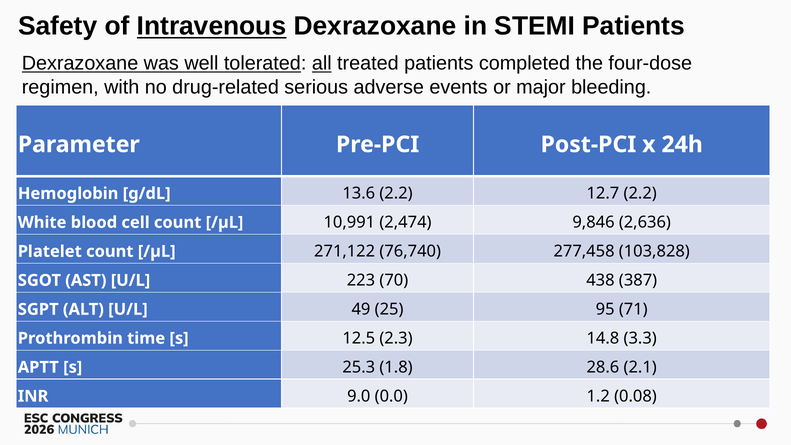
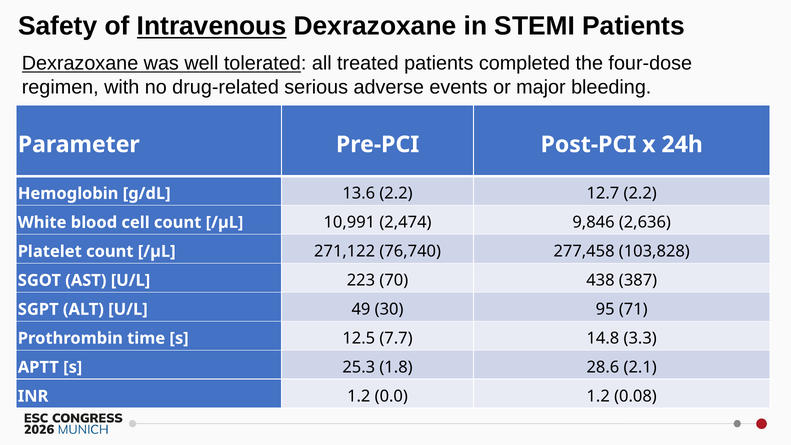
all underline: present -> none
25: 25 -> 30
2.3: 2.3 -> 7.7
INR 9.0: 9.0 -> 1.2
